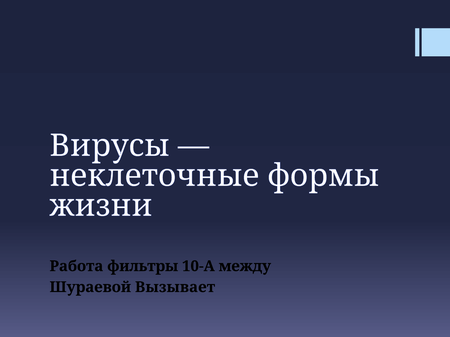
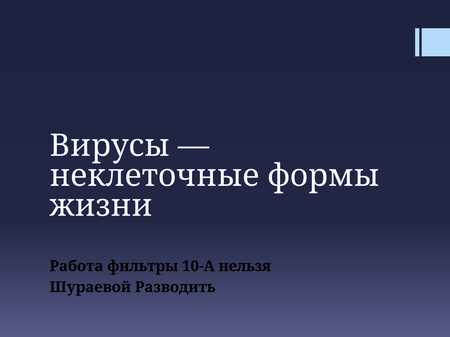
между: между -> нельзя
Вызывает: Вызывает -> Разводить
